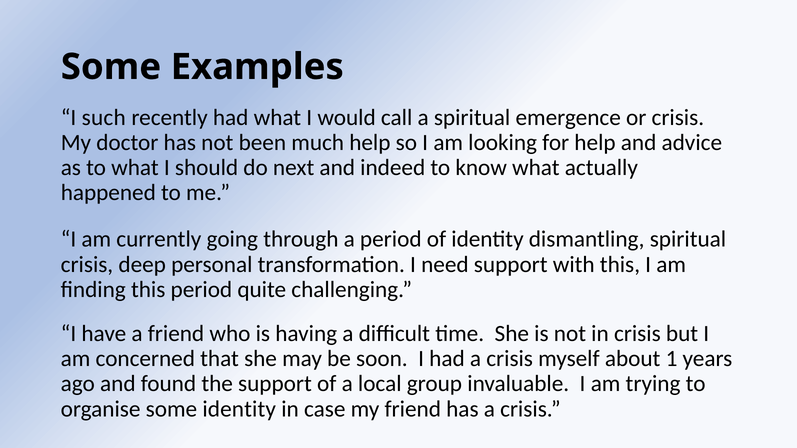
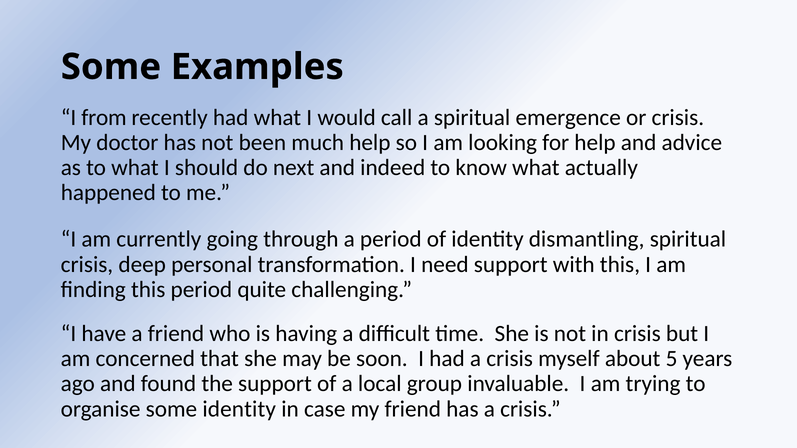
such: such -> from
1: 1 -> 5
